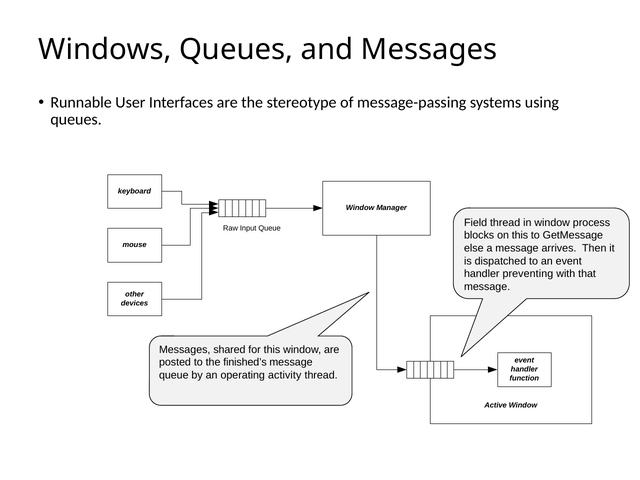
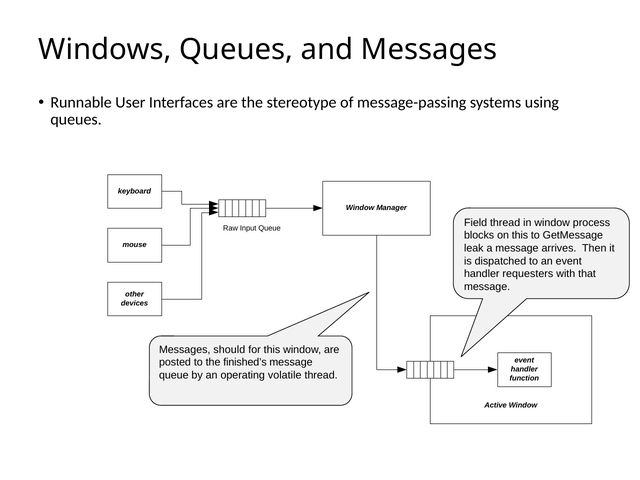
else: else -> leak
preventing: preventing -> requesters
shared: shared -> should
activity: activity -> volatile
